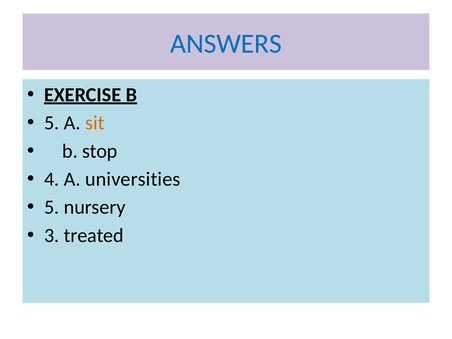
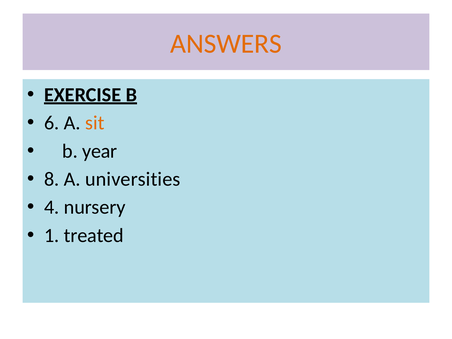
ANSWERS colour: blue -> orange
5 at (52, 123): 5 -> 6
stop: stop -> year
4: 4 -> 8
5 at (52, 207): 5 -> 4
3: 3 -> 1
